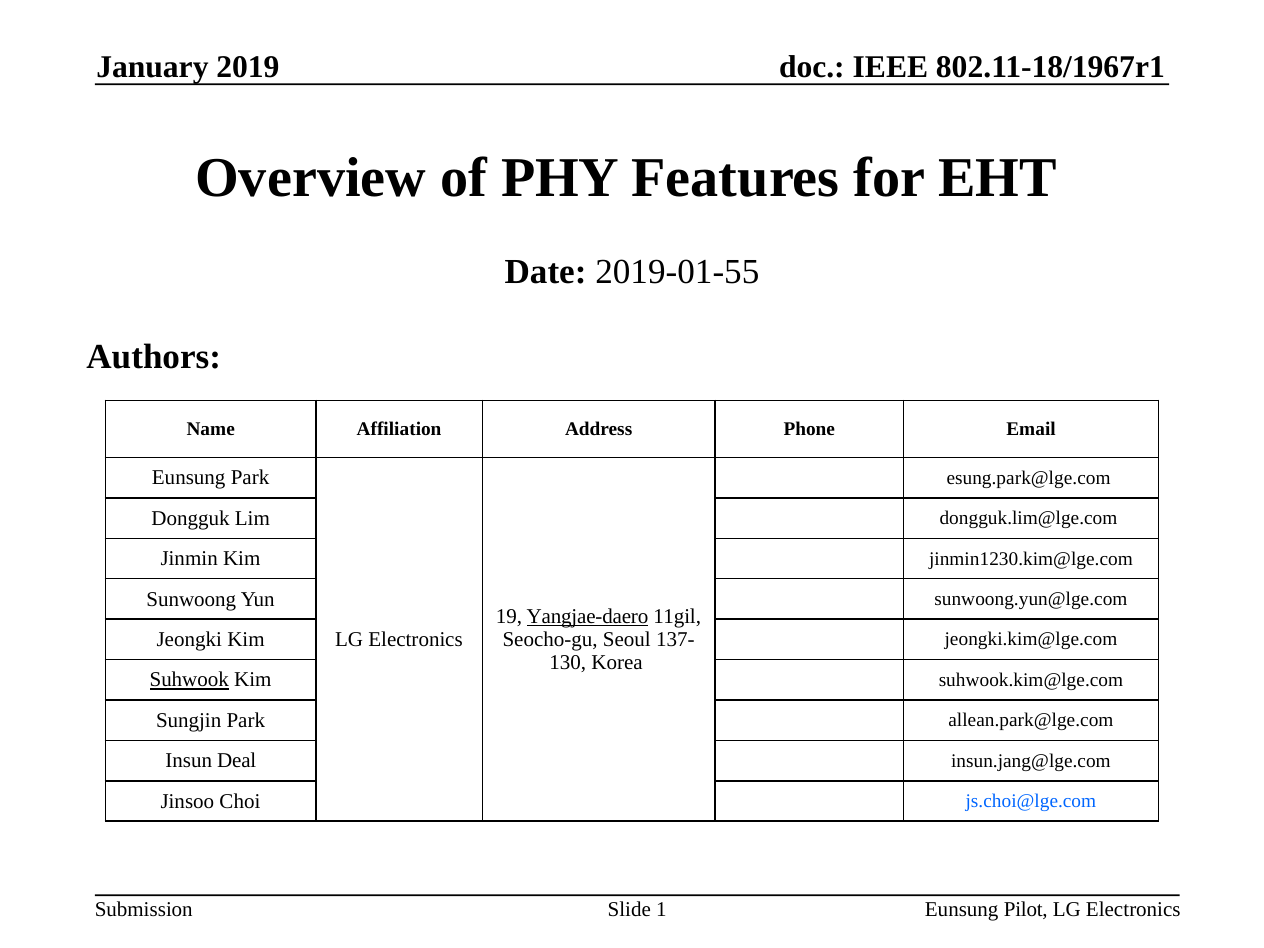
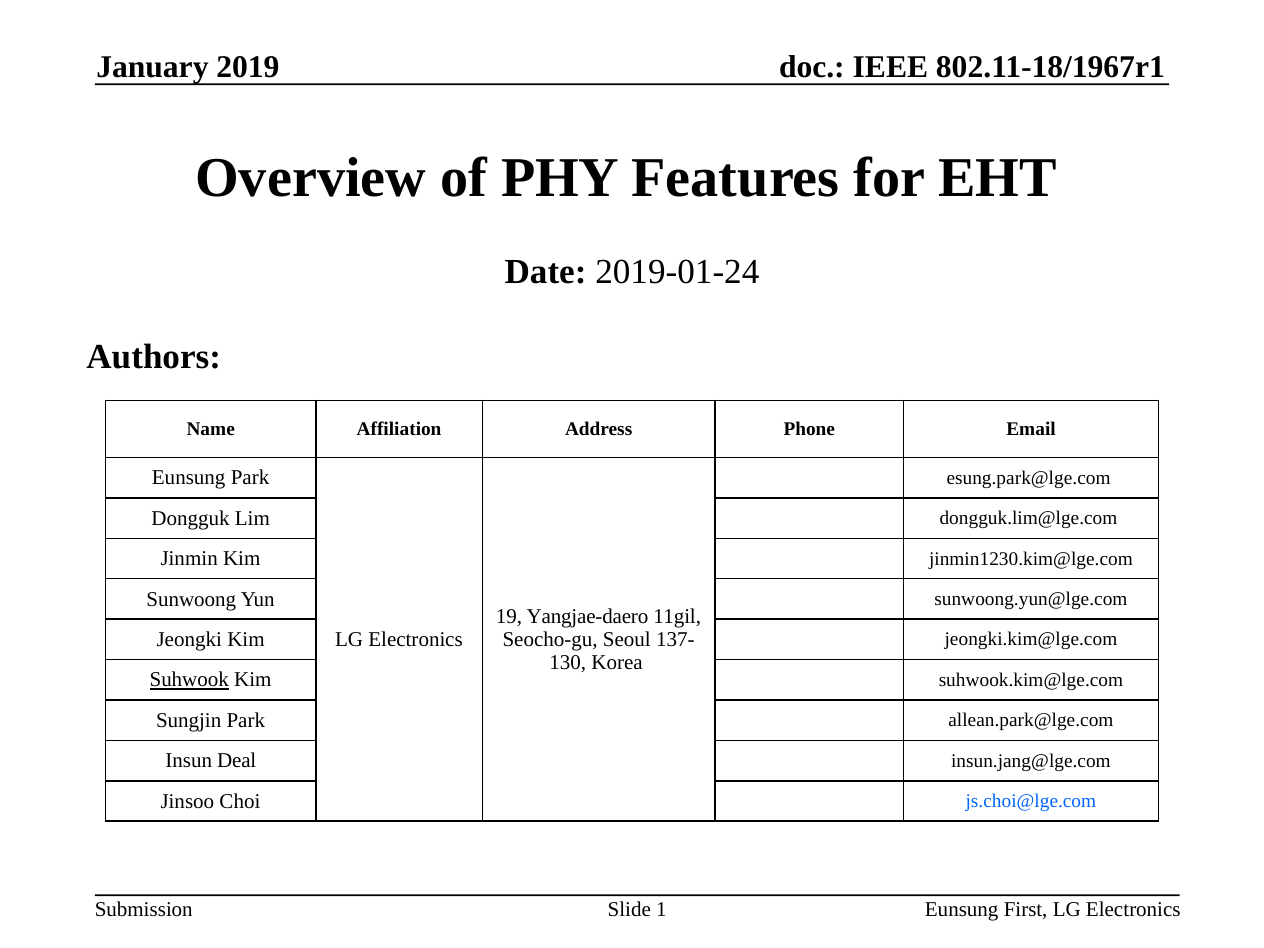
2019-01-55: 2019-01-55 -> 2019-01-24
Yangjae-daero underline: present -> none
Pilot: Pilot -> First
